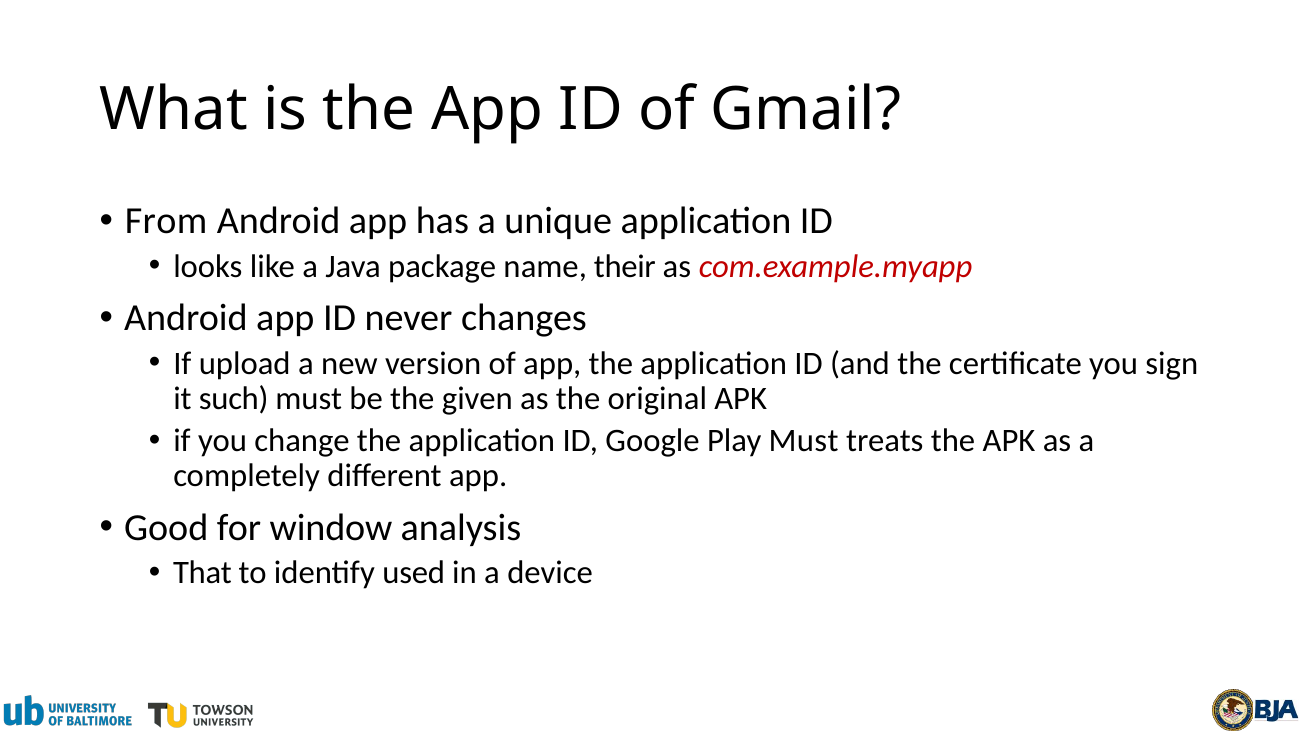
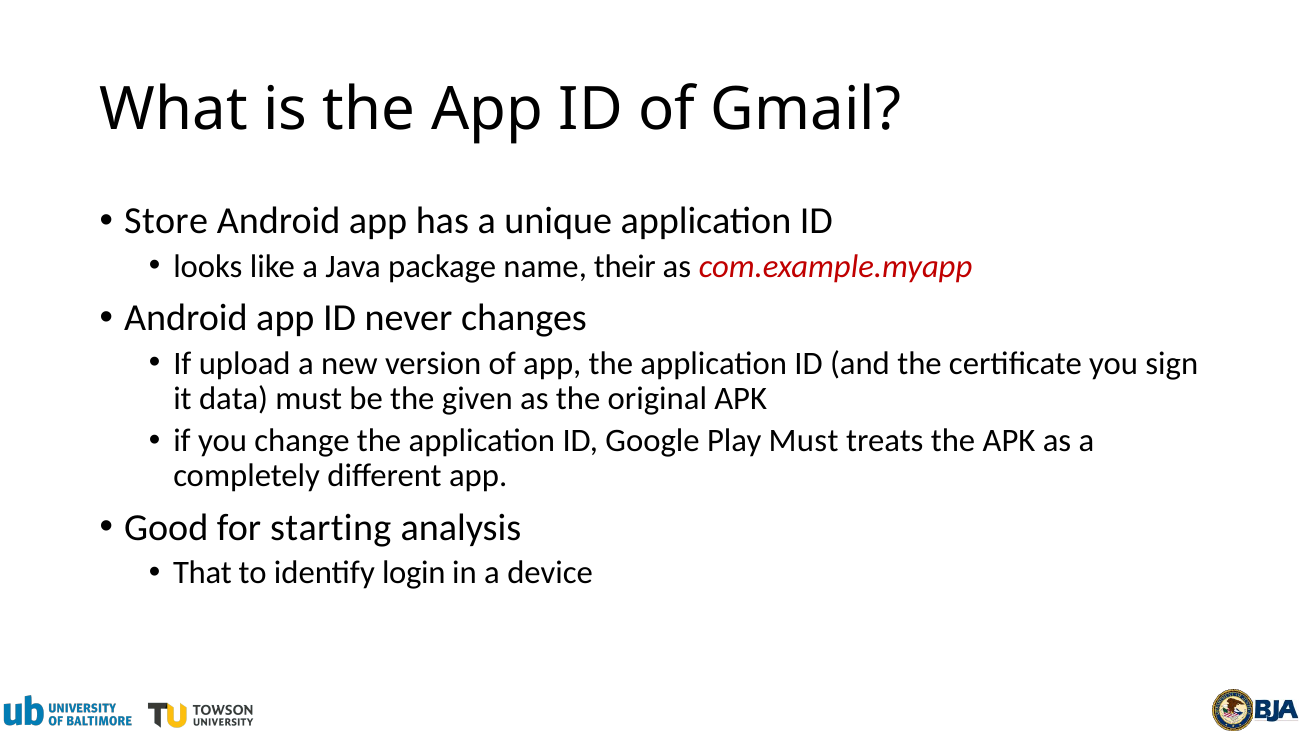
From: From -> Store
such: such -> data
window: window -> starting
used: used -> login
